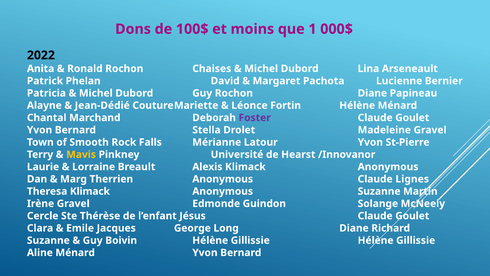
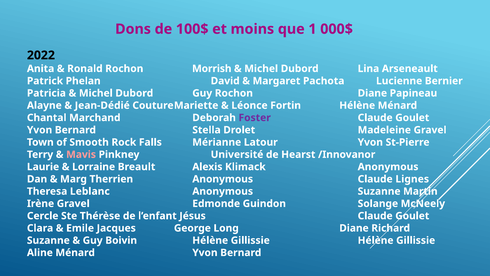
Chaises: Chaises -> Morrish
Mavis colour: yellow -> pink
Theresa Klimack: Klimack -> Leblanc
